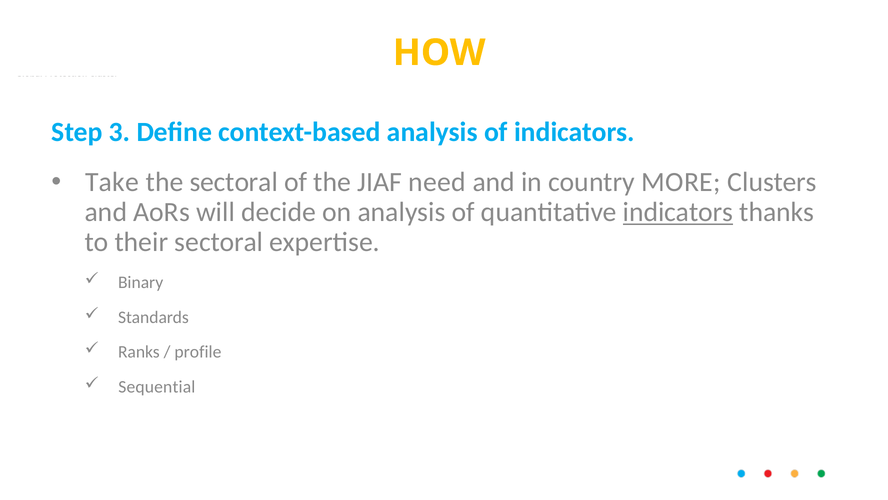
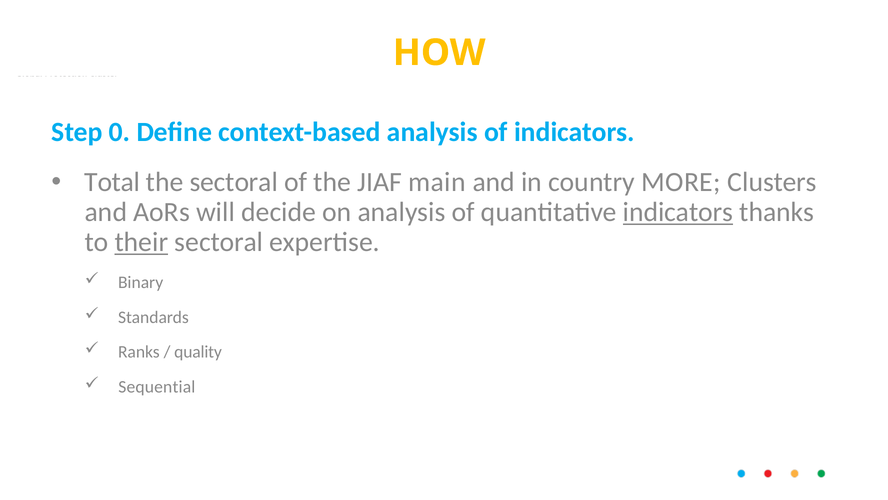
3: 3 -> 0
Take: Take -> Total
need: need -> main
their underline: none -> present
profile: profile -> quality
